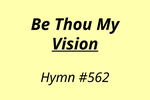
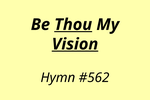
Thou underline: none -> present
